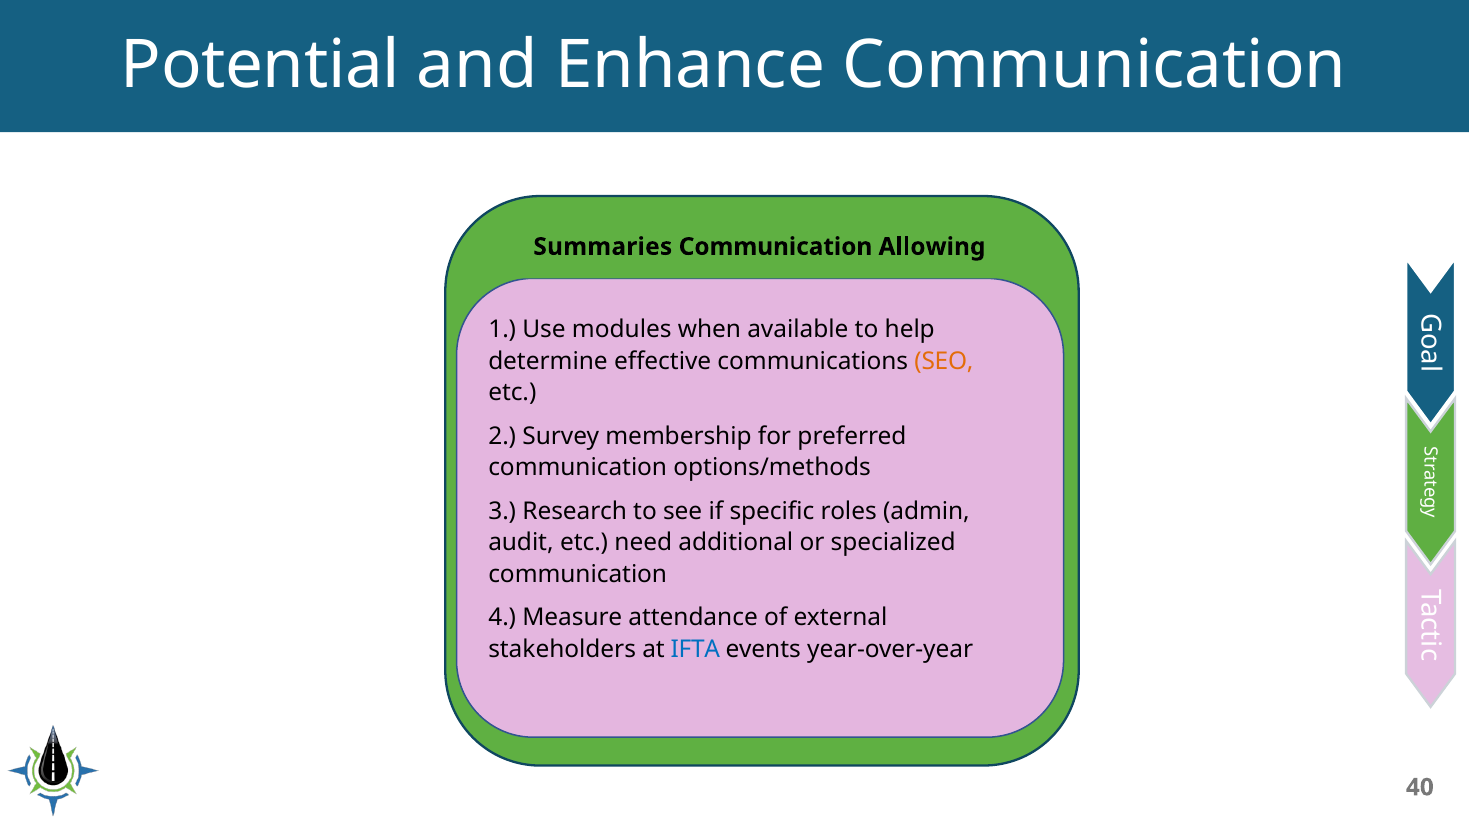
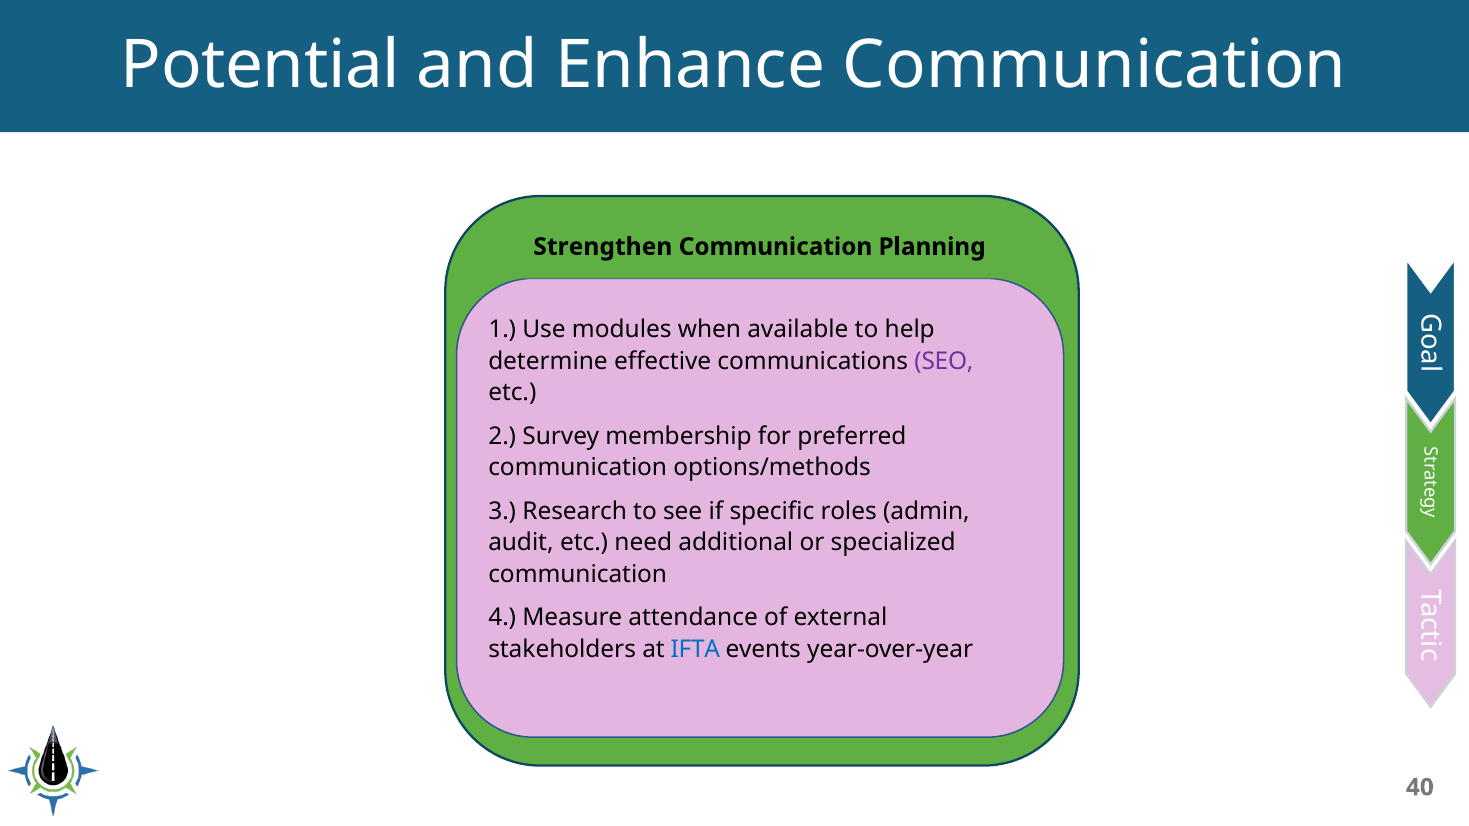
Summaries: Summaries -> Strengthen
Allowing: Allowing -> Planning
SEO colour: orange -> purple
